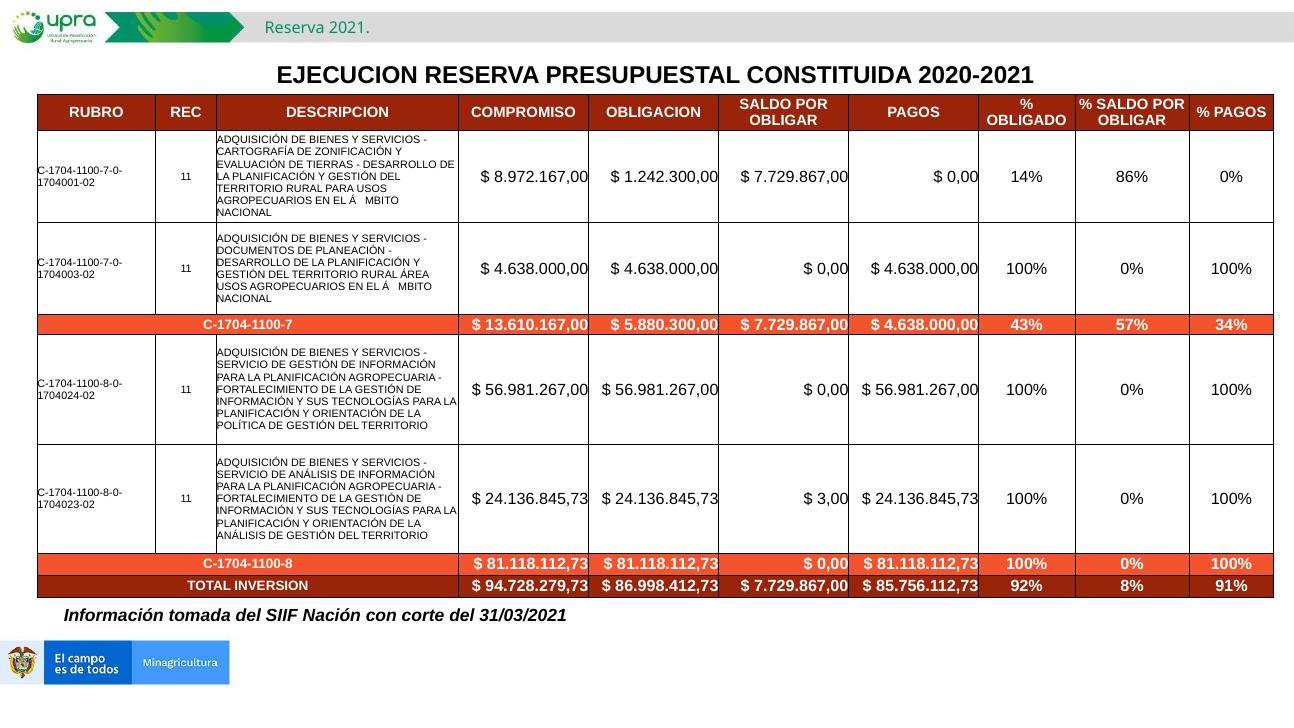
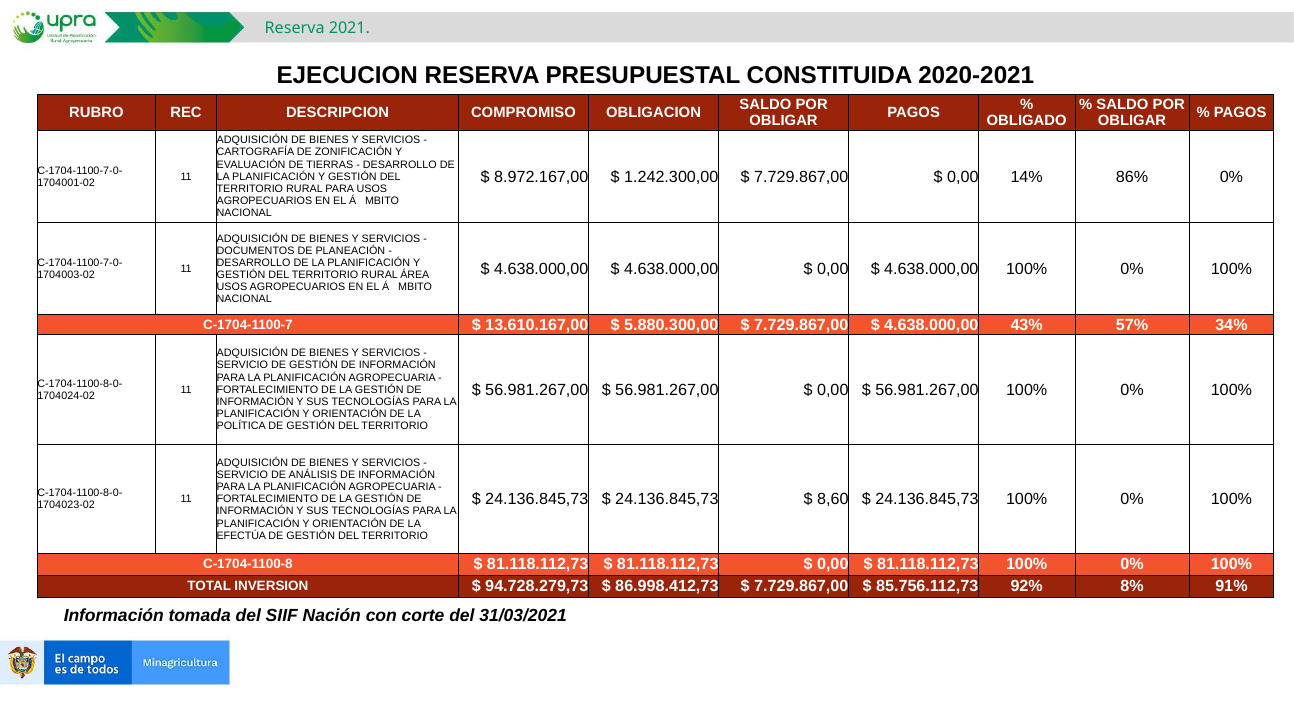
3,00: 3,00 -> 8,60
ANÁLISIS at (241, 536): ANÁLISIS -> EFECTÚA
